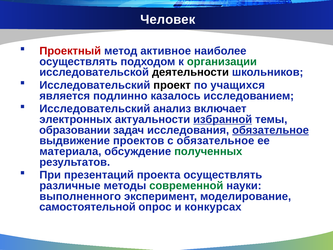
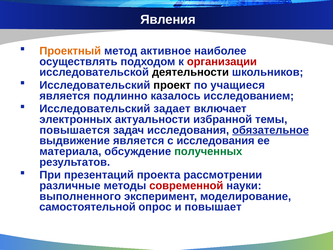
Человек: Человек -> Явления
Проектный colour: red -> orange
организации colour: green -> red
учащихся: учащихся -> учащиеся
анализ: анализ -> задает
избранной underline: present -> none
образовании: образовании -> повышается
выдвижение проектов: проектов -> является
с обязательное: обязательное -> исследования
проекта осуществлять: осуществлять -> рассмотрении
современной colour: green -> red
конкурсах: конкурсах -> повышает
